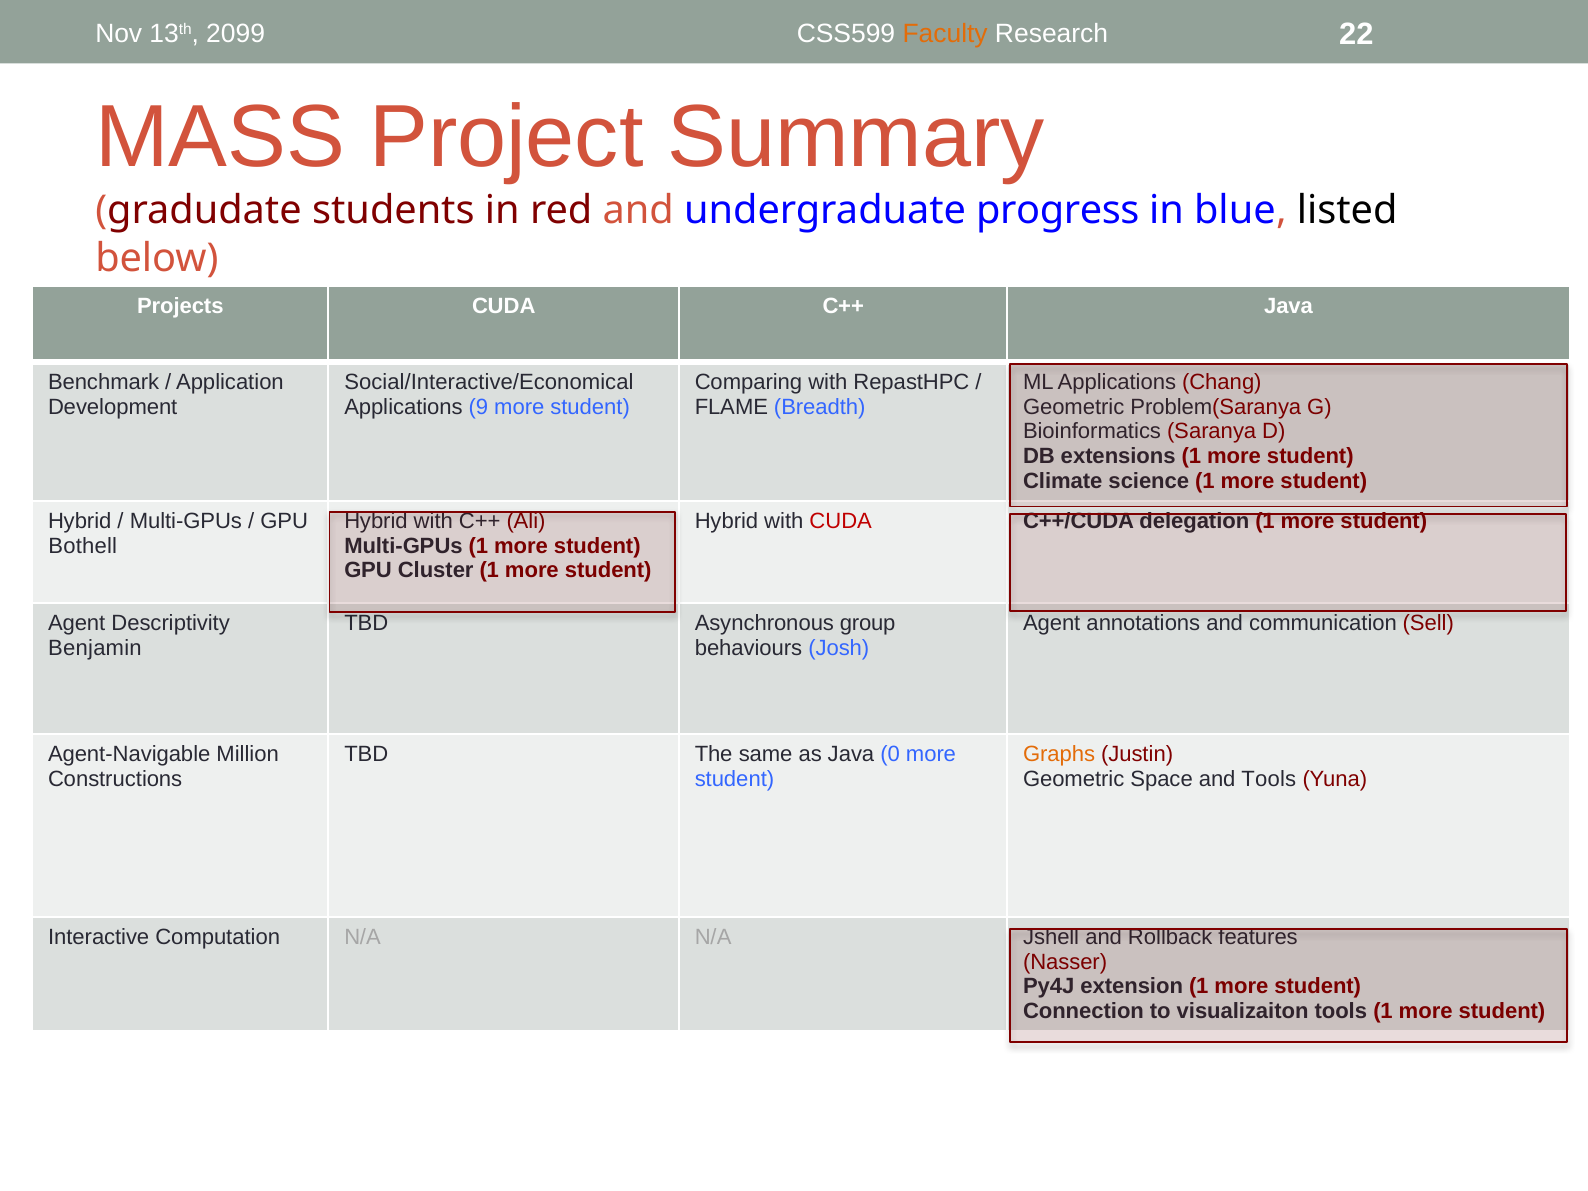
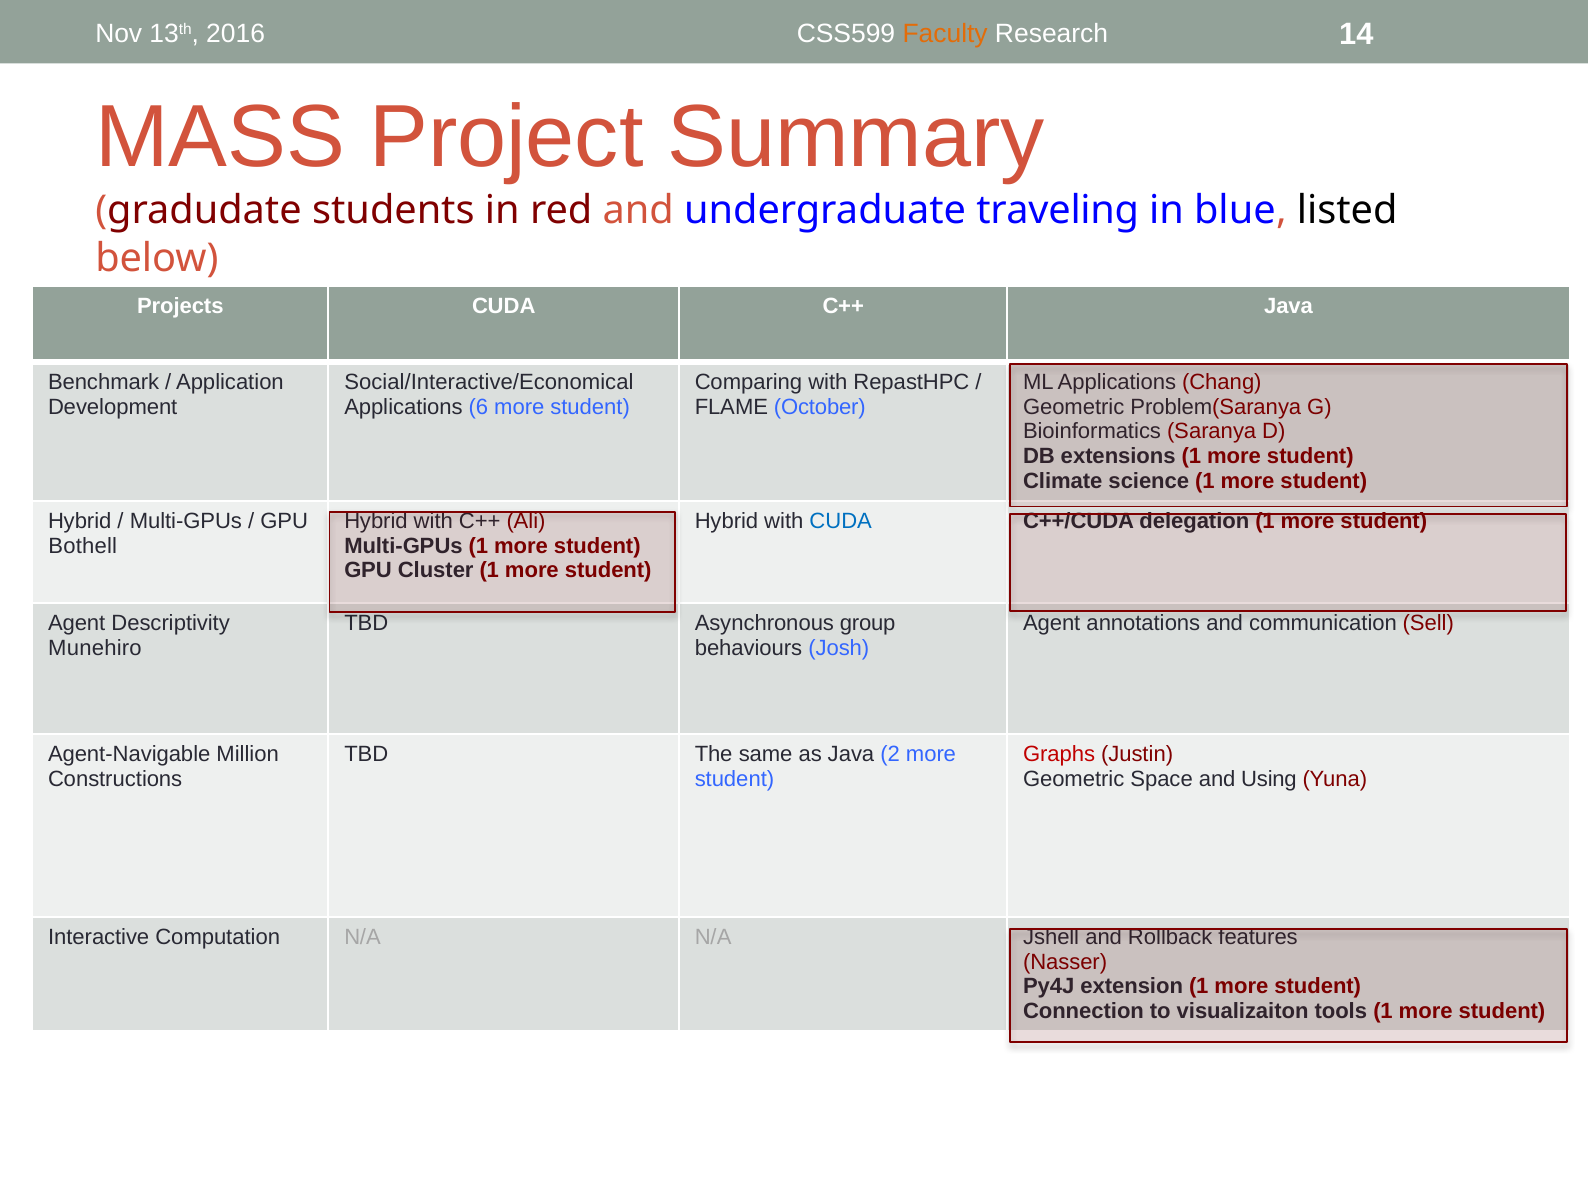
2099: 2099 -> 2016
22: 22 -> 14
progress: progress -> traveling
9: 9 -> 6
Breadth: Breadth -> October
CUDA at (841, 521) colour: red -> blue
Benjamin: Benjamin -> Munehiro
0: 0 -> 2
Graphs colour: orange -> red
and Tools: Tools -> Using
